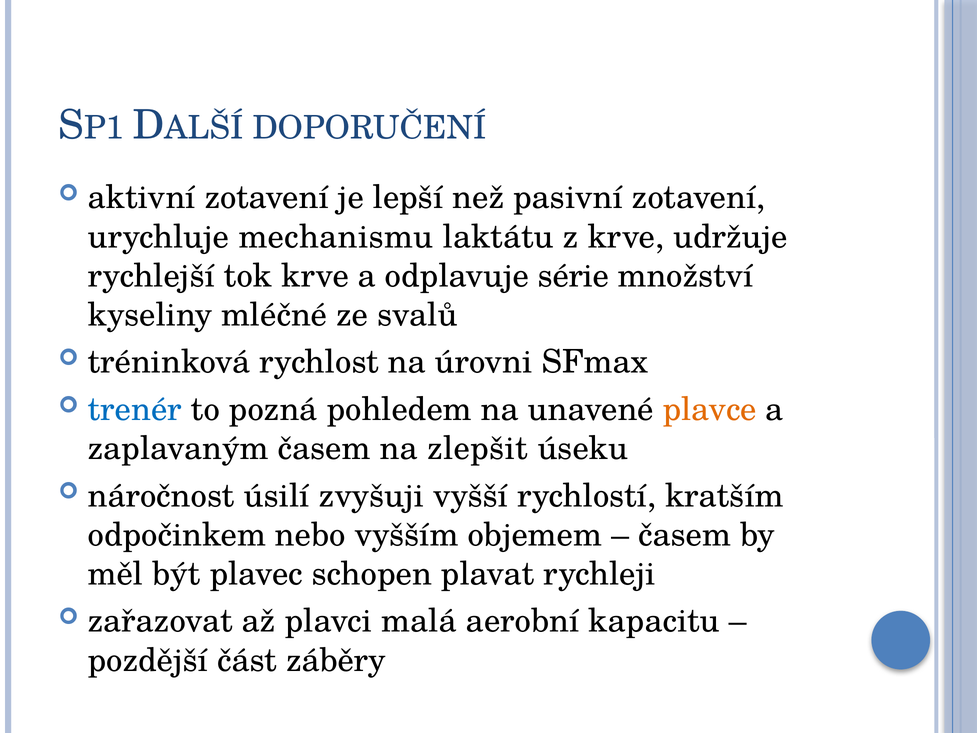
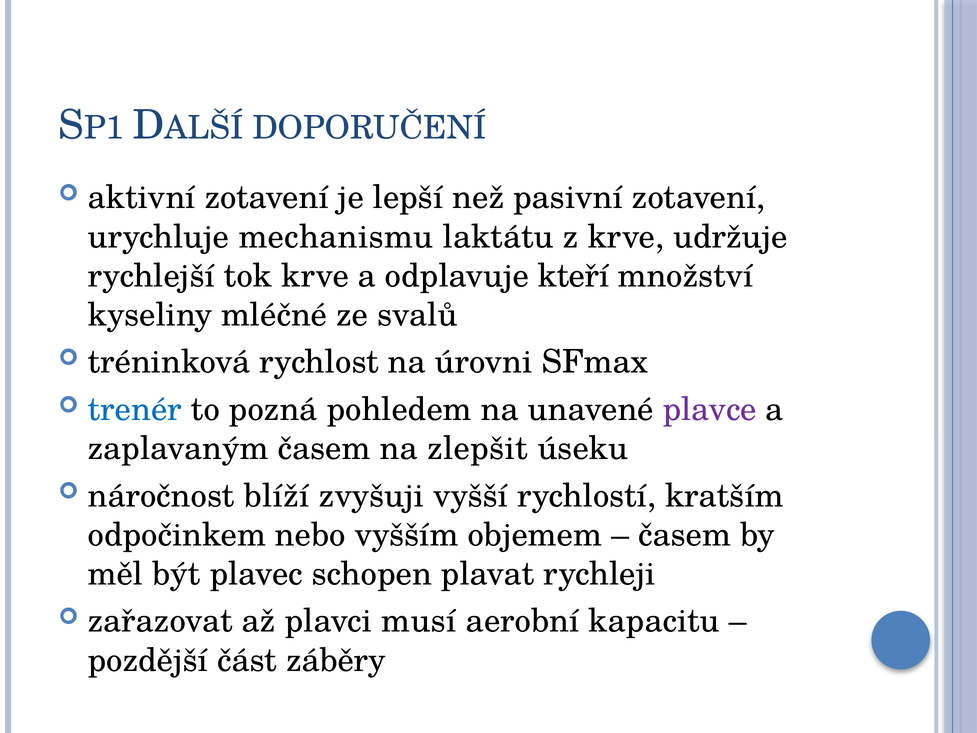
série: série -> kteří
plavce colour: orange -> purple
úsilí: úsilí -> blíží
malá: malá -> musí
